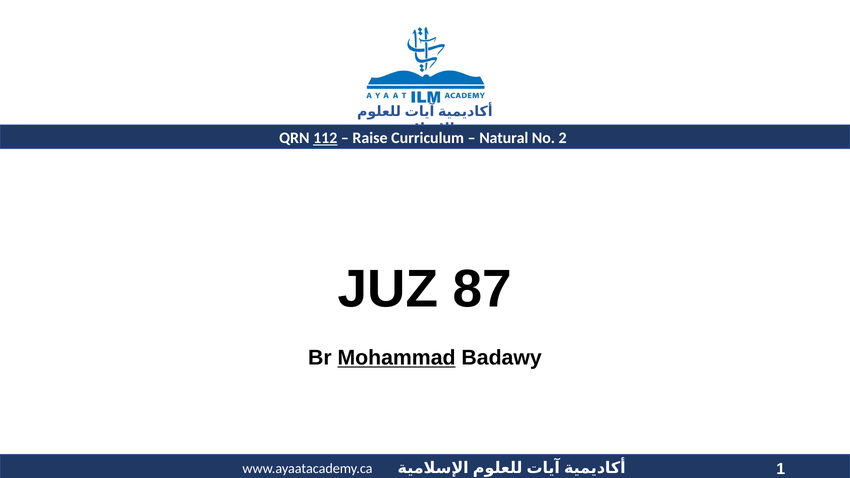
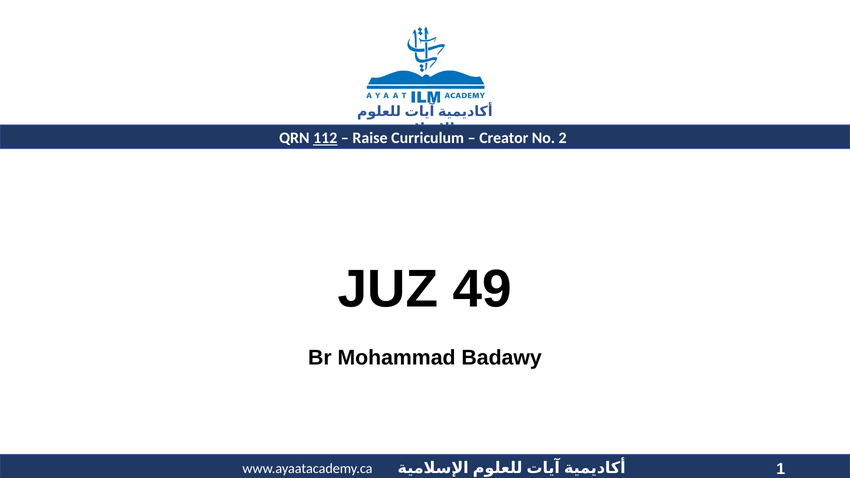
Natural: Natural -> Creator
87: 87 -> 49
Mohammad underline: present -> none
